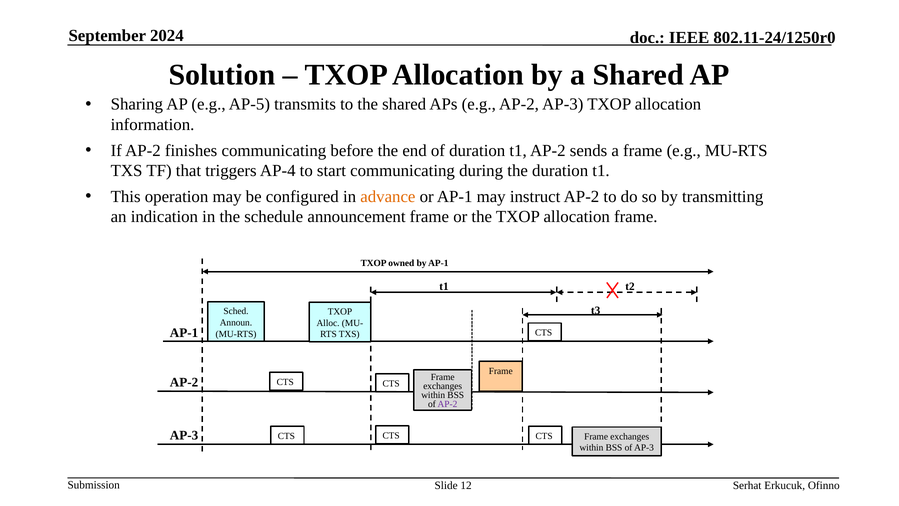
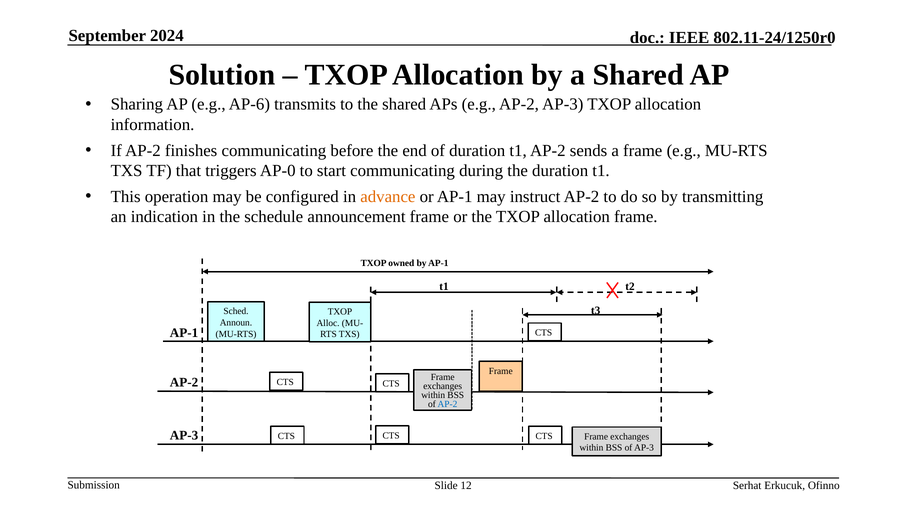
AP-5: AP-5 -> AP-6
AP-4: AP-4 -> AP-0
AP-2 at (447, 404) colour: purple -> blue
